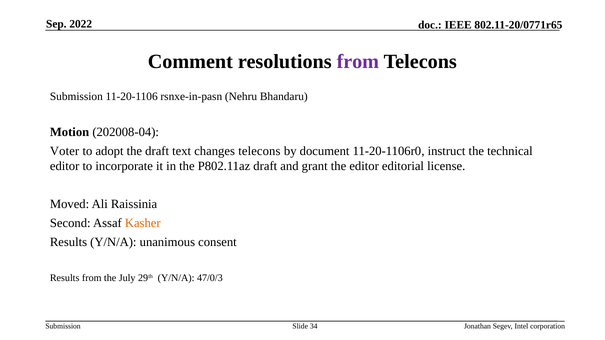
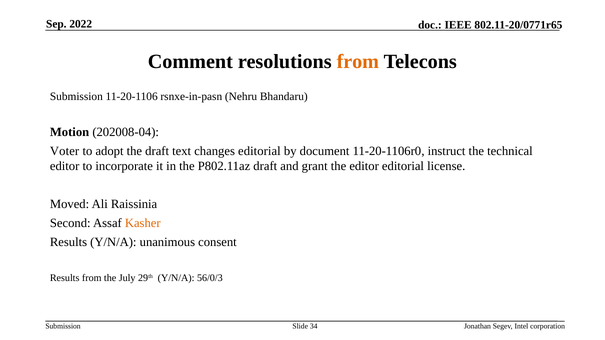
from at (358, 62) colour: purple -> orange
changes telecons: telecons -> editorial
47/0/3: 47/0/3 -> 56/0/3
